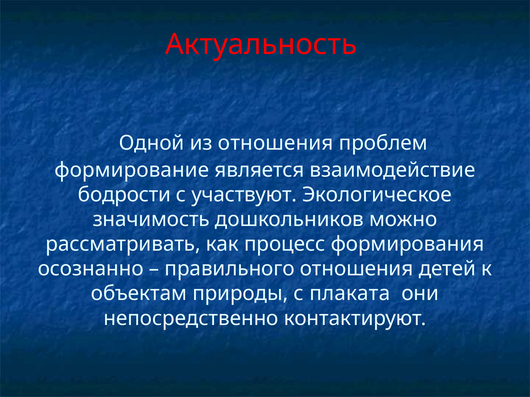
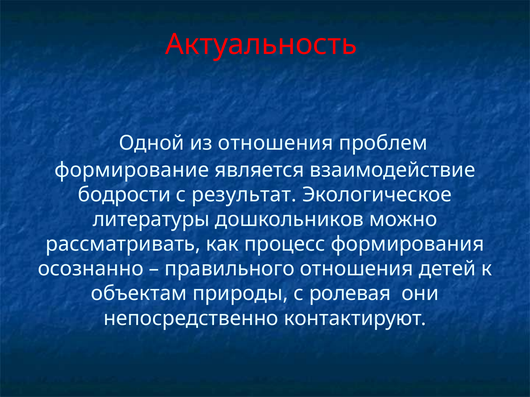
участвуют: участвуют -> результат
значимость: значимость -> литературы
плаката: плаката -> ролевая
